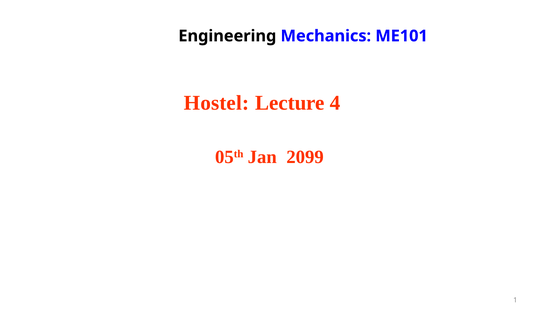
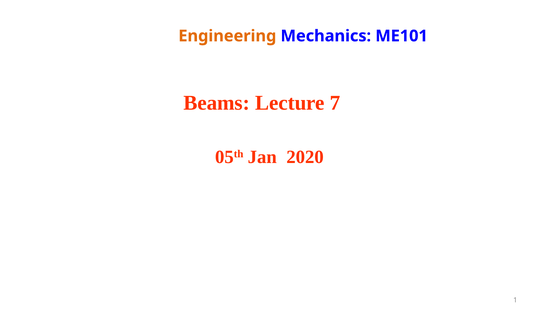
Engineering colour: black -> orange
Hostel: Hostel -> Beams
4: 4 -> 7
2099: 2099 -> 2020
